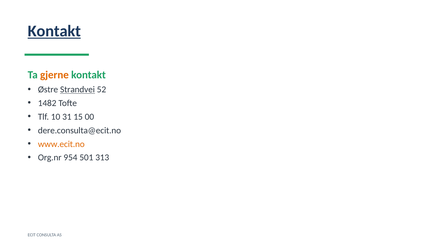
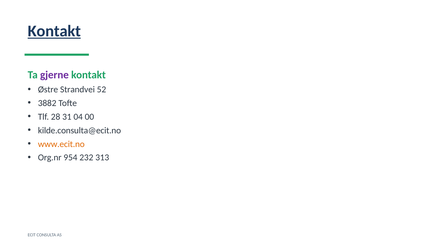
gjerne colour: orange -> purple
Strandvei underline: present -> none
1482: 1482 -> 3882
10: 10 -> 28
15: 15 -> 04
dere.consulta@ecit.no: dere.consulta@ecit.no -> kilde.consulta@ecit.no
501: 501 -> 232
